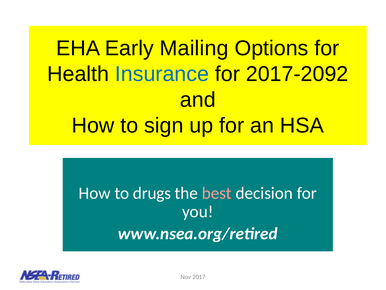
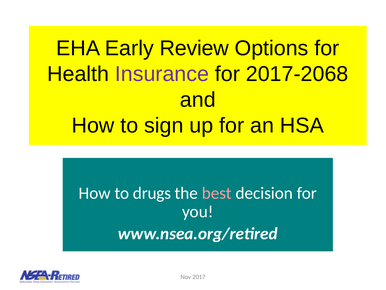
Mailing: Mailing -> Review
Insurance colour: blue -> purple
2017-2092: 2017-2092 -> 2017-2068
